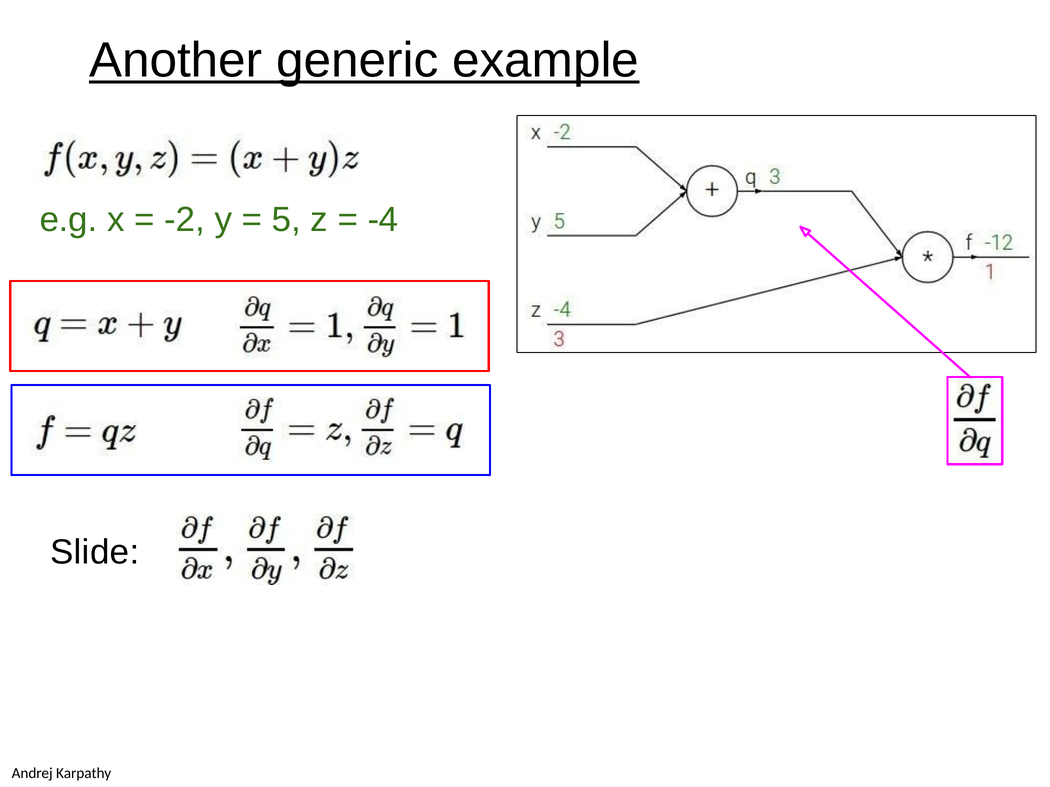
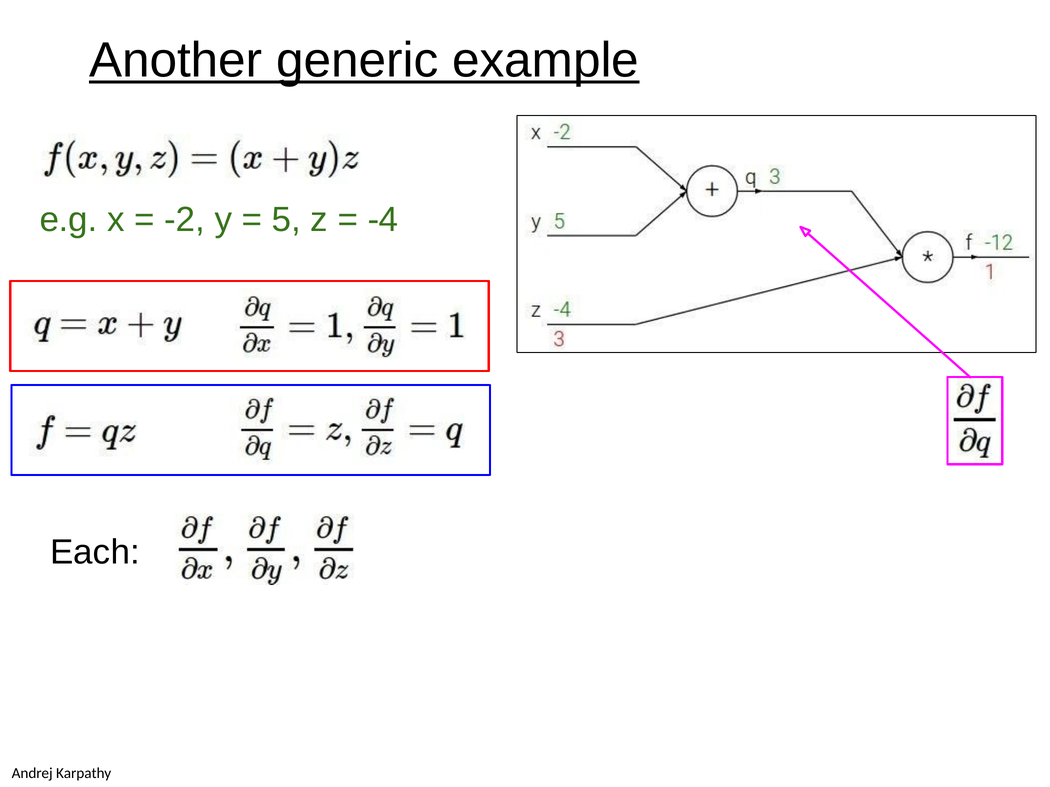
Slide: Slide -> Each
